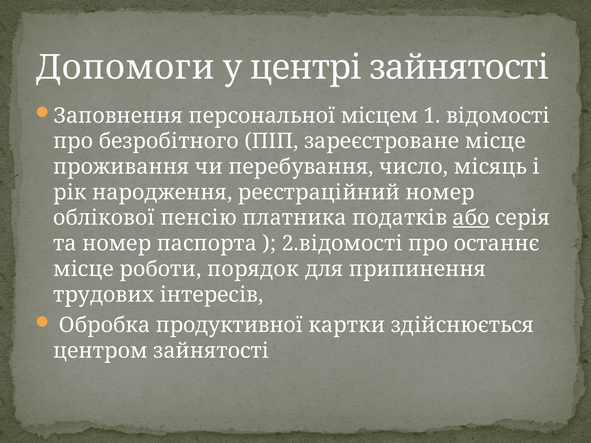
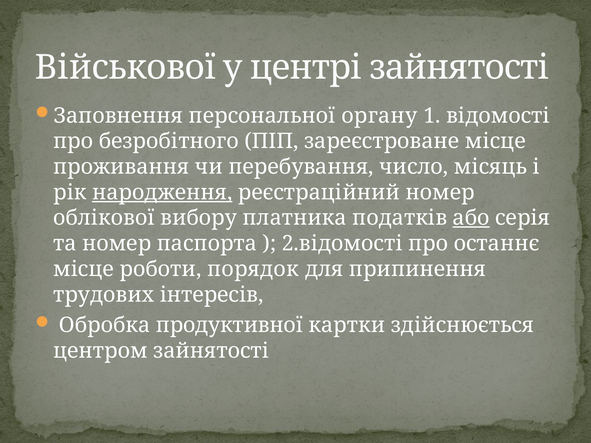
Допомоги: Допомоги -> Військової
місцем: місцем -> органу
народження underline: none -> present
пенсію: пенсію -> вибору
